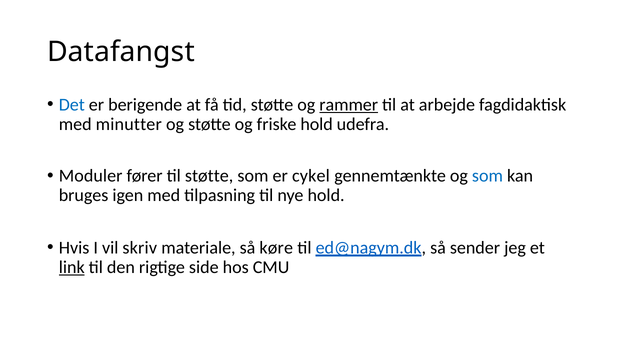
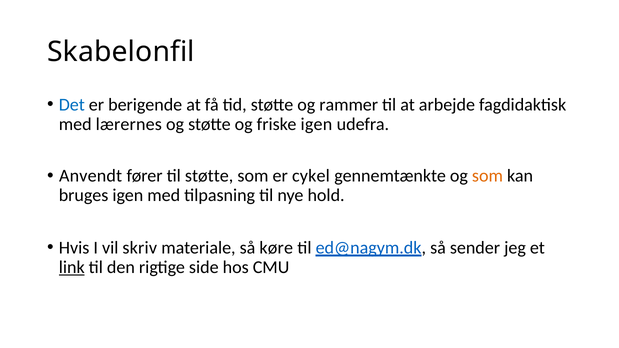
Datafangst: Datafangst -> Skabelonfil
rammer underline: present -> none
minutter: minutter -> lærernes
friske hold: hold -> igen
Moduler: Moduler -> Anvendt
som at (487, 176) colour: blue -> orange
